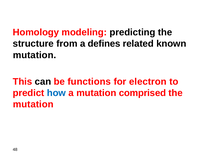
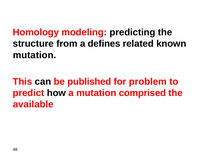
functions: functions -> published
electron: electron -> problem
how colour: blue -> black
mutation at (33, 104): mutation -> available
